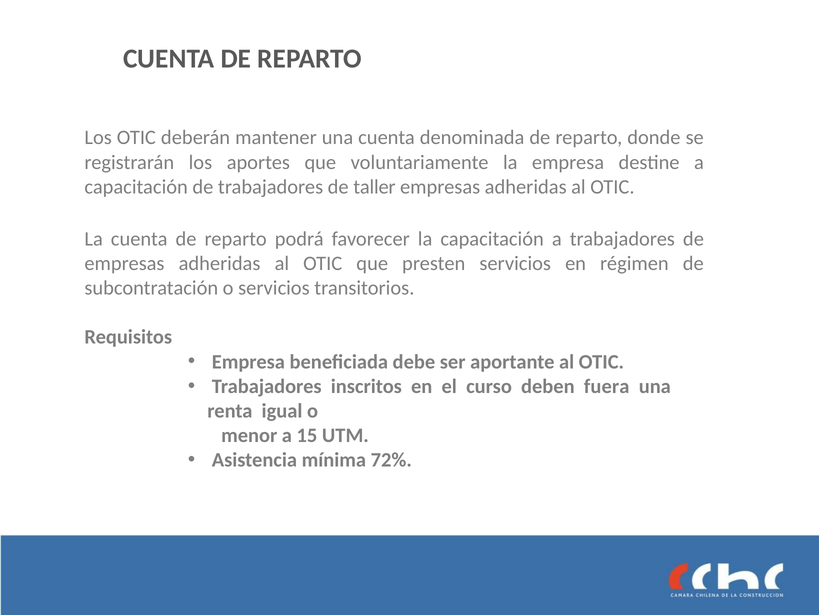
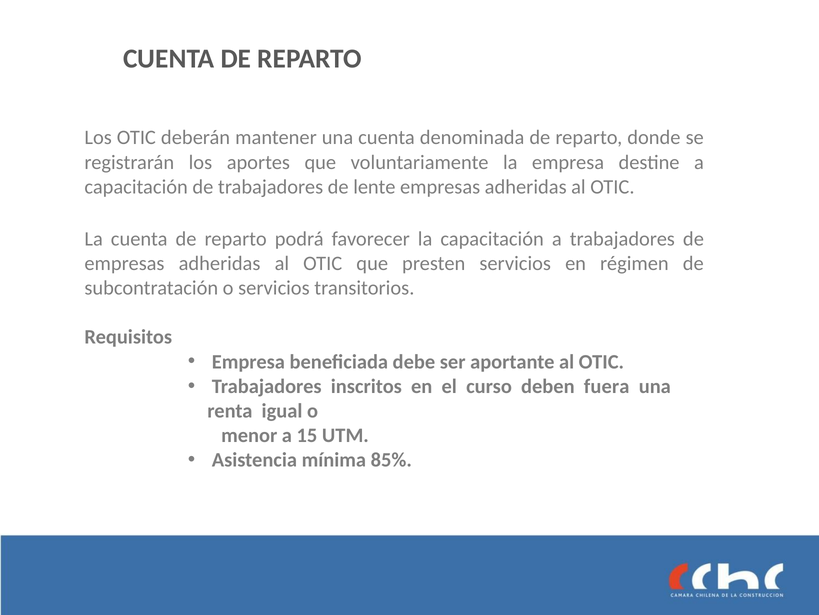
taller: taller -> lente
72%: 72% -> 85%
